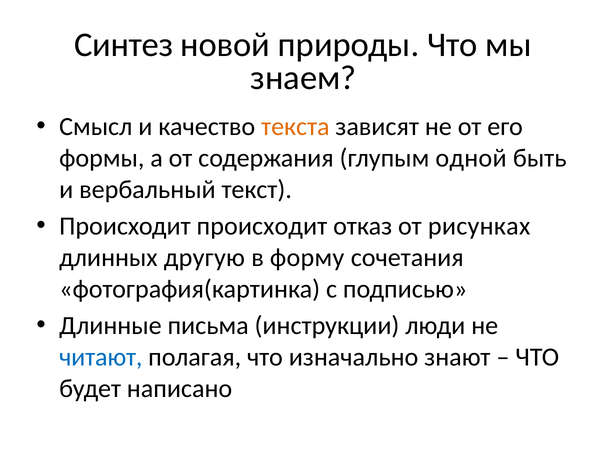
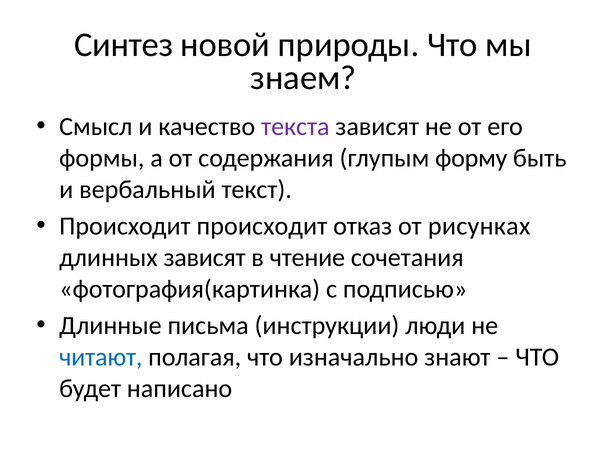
текста colour: orange -> purple
одной: одной -> форму
длинных другую: другую -> зависят
форму: форму -> чтение
